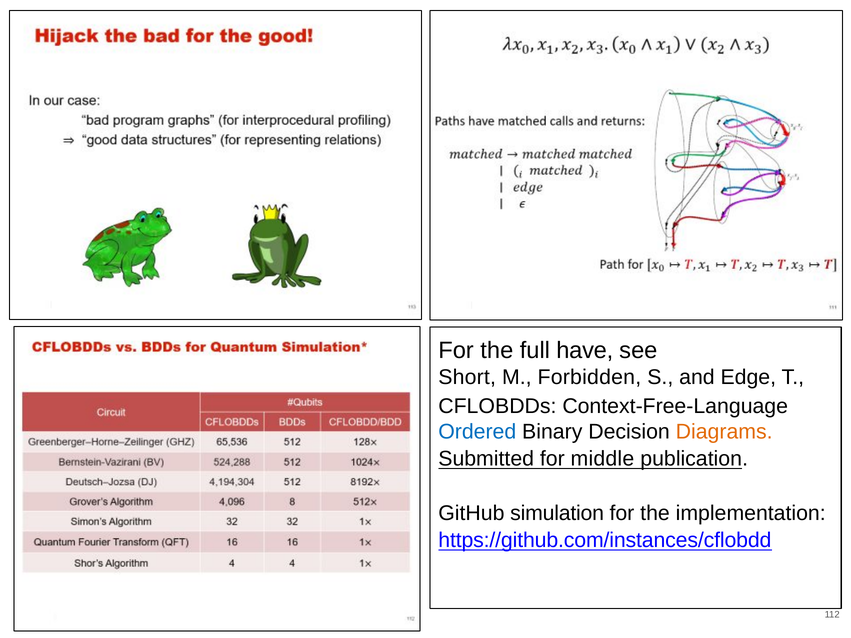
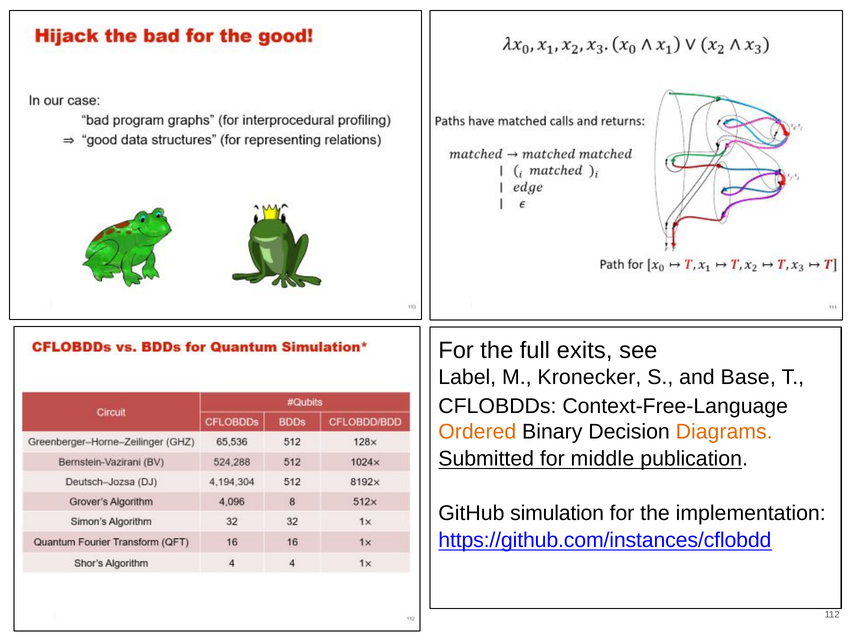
have: have -> exits
Short: Short -> Label
Forbidden: Forbidden -> Kronecker
Edge: Edge -> Base
Ordered colour: blue -> orange
